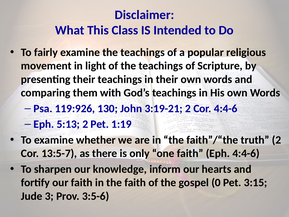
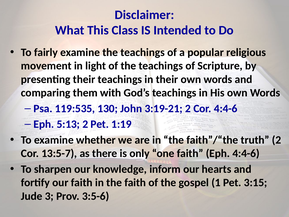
119:926: 119:926 -> 119:535
0: 0 -> 1
